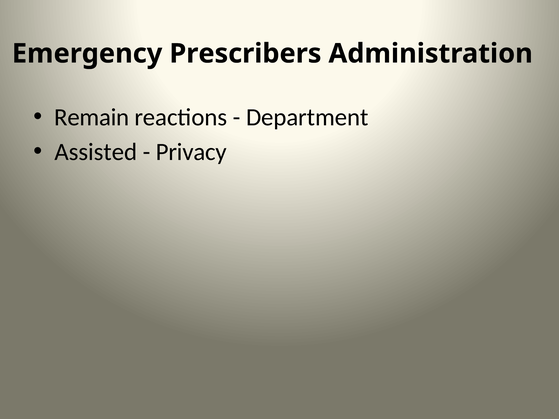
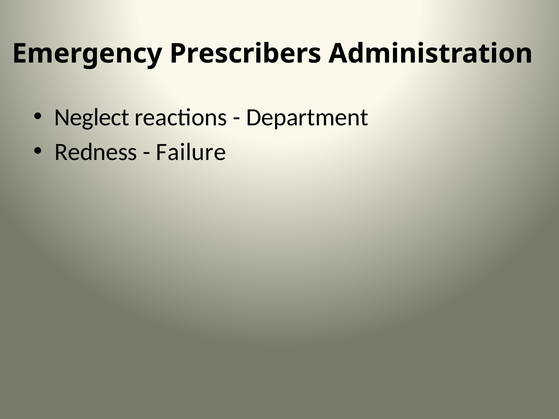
Remain: Remain -> Neglect
Assisted: Assisted -> Redness
Privacy: Privacy -> Failure
